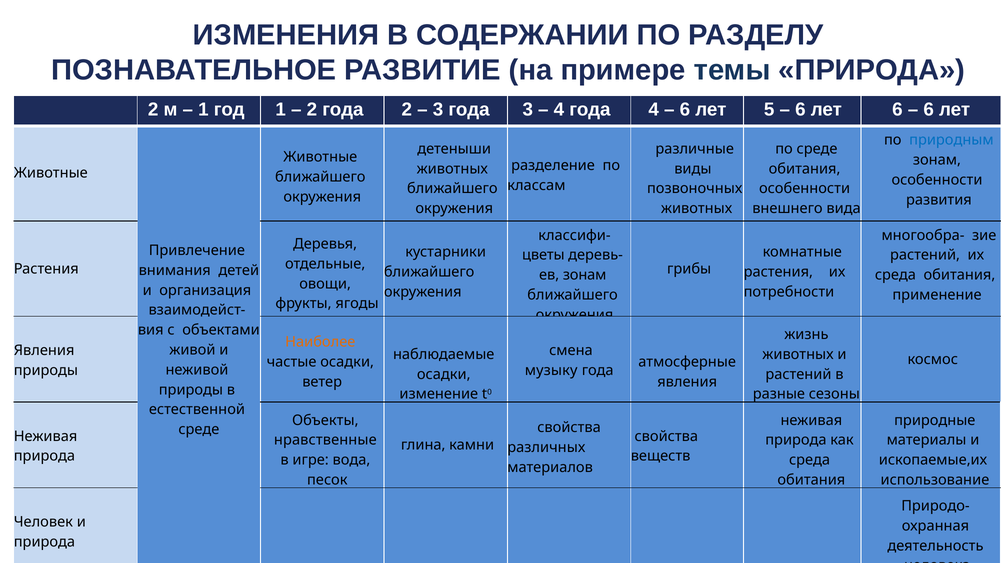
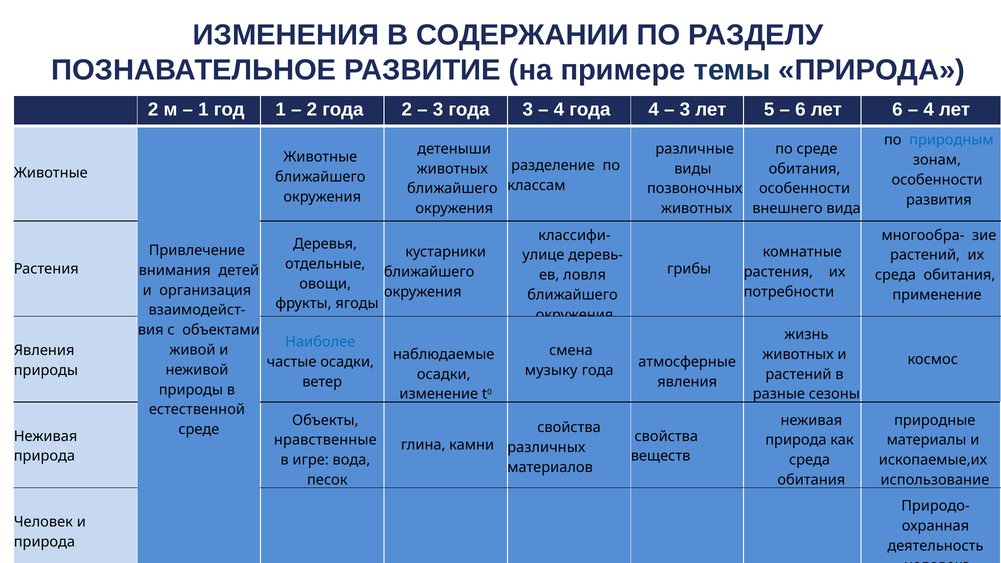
6 at (685, 110): 6 -> 3
6 at (929, 110): 6 -> 4
цветы: цветы -> улице
ев зонам: зонам -> ловля
Наиболее colour: orange -> blue
